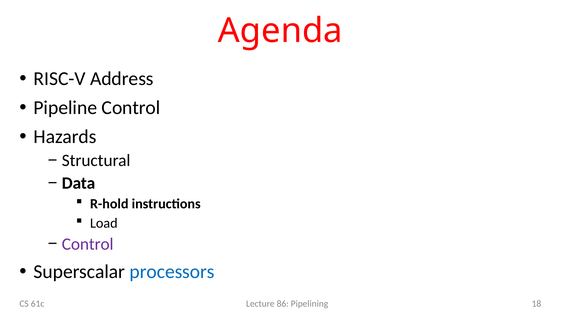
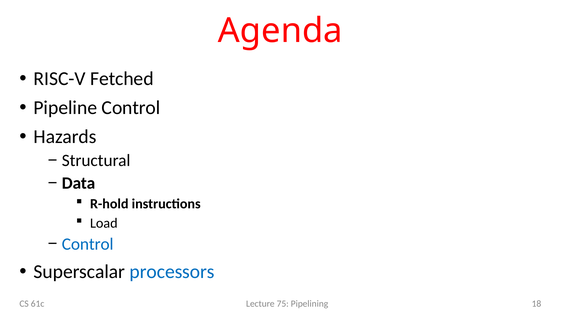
Address: Address -> Fetched
Control at (88, 244) colour: purple -> blue
86: 86 -> 75
